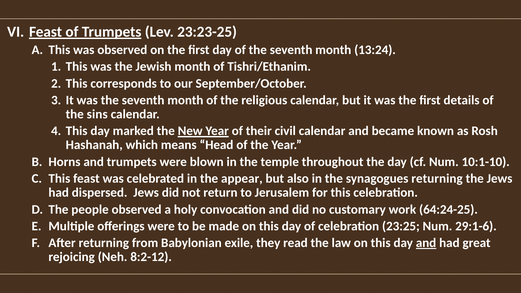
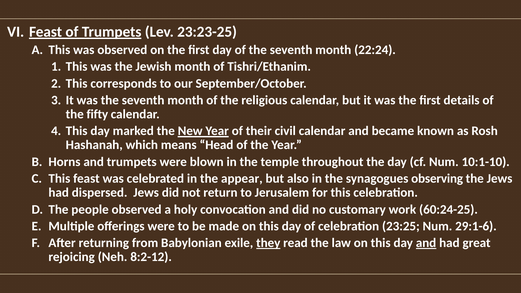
13:24: 13:24 -> 22:24
sins: sins -> fifty
synagogues returning: returning -> observing
64:24-25: 64:24-25 -> 60:24-25
they underline: none -> present
